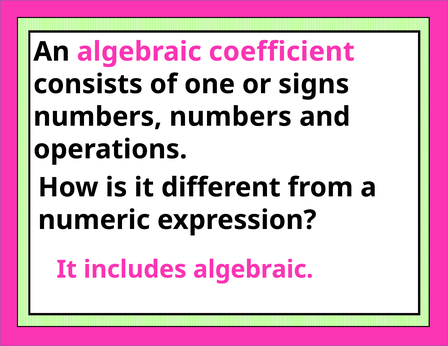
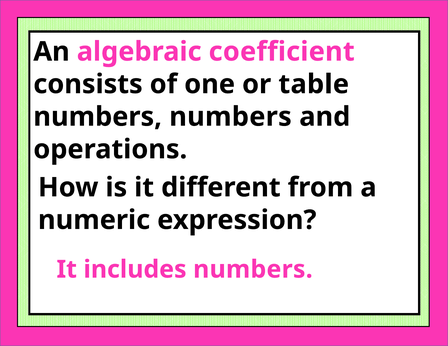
signs: signs -> table
includes algebraic: algebraic -> numbers
